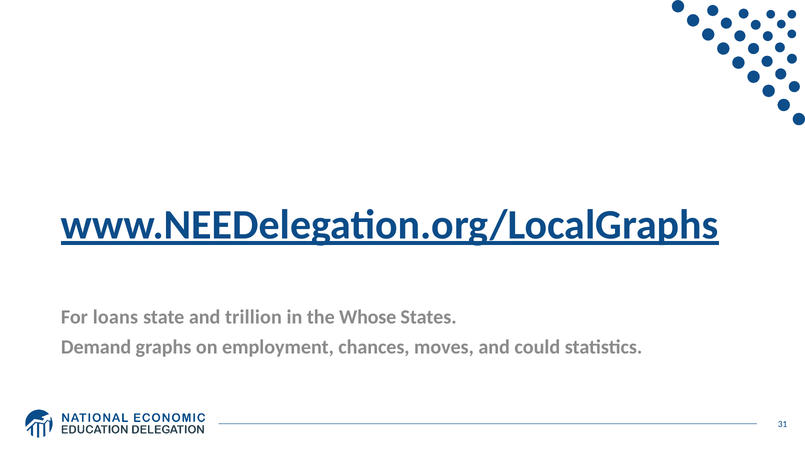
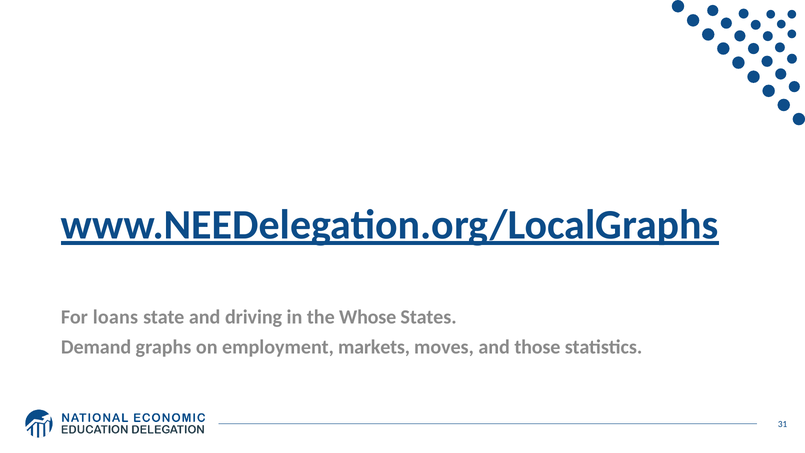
trillion: trillion -> driving
chances: chances -> markets
could: could -> those
